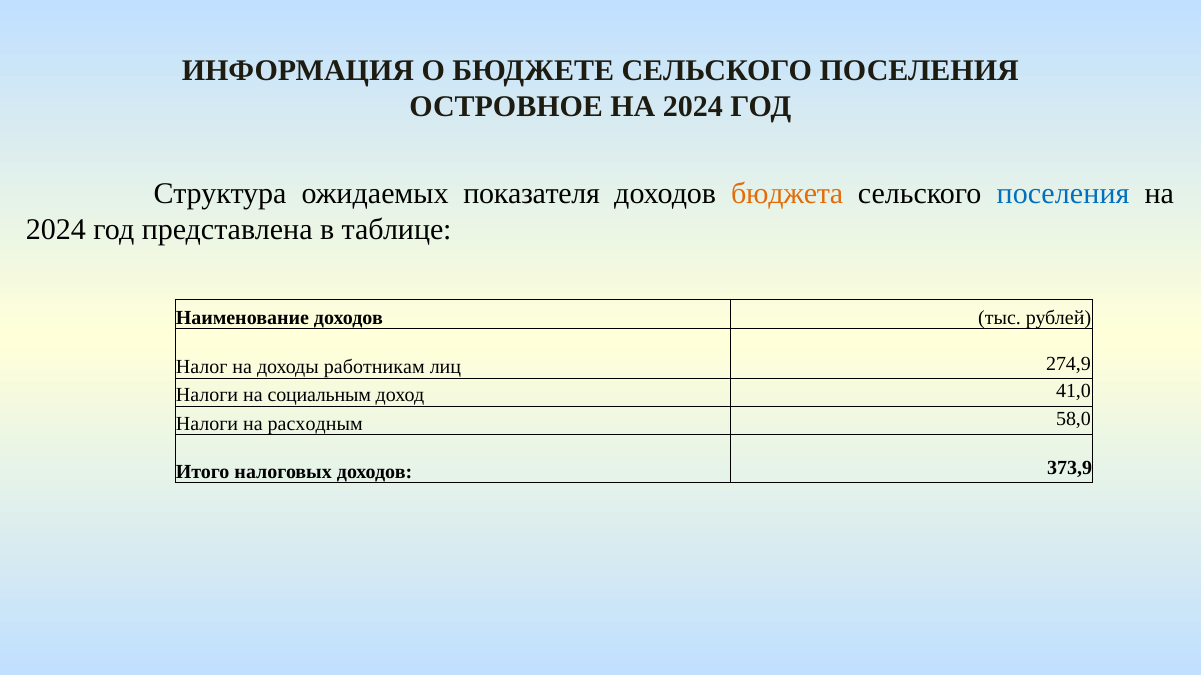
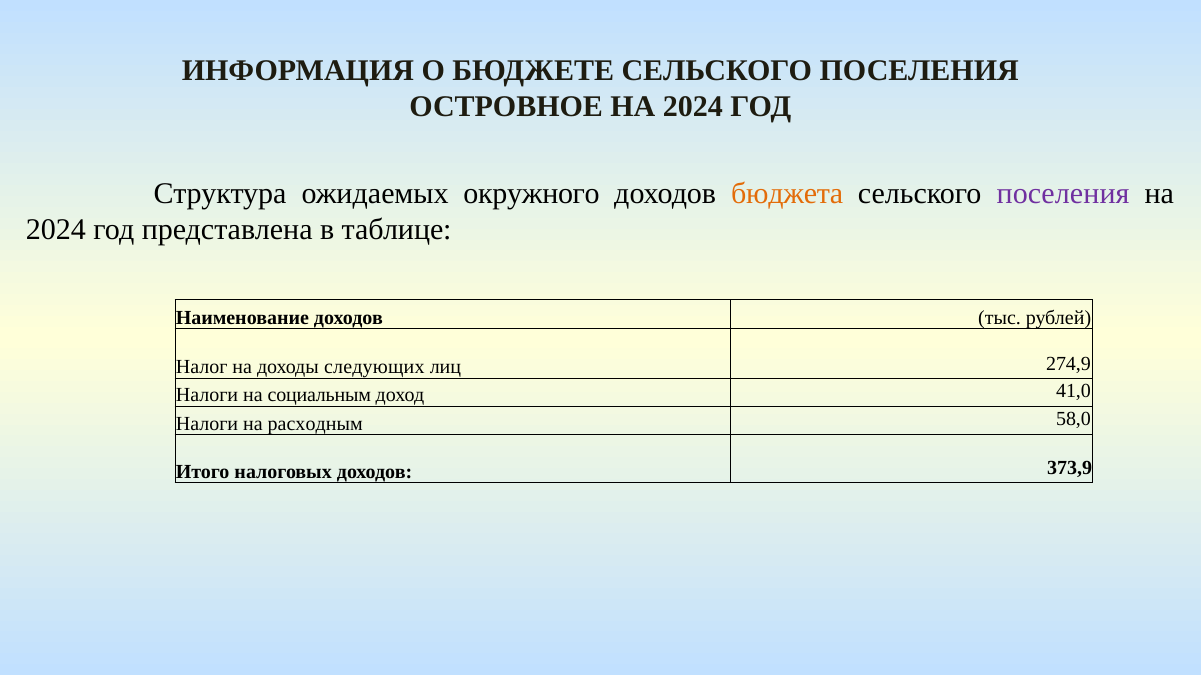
показателя: показателя -> окружного
поселения at (1063, 194) colour: blue -> purple
работникам: работникам -> следующих
